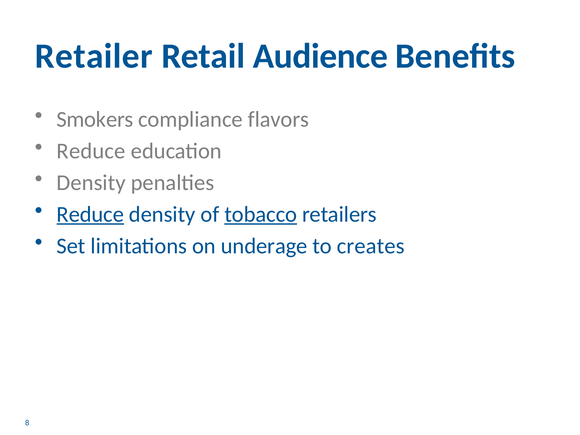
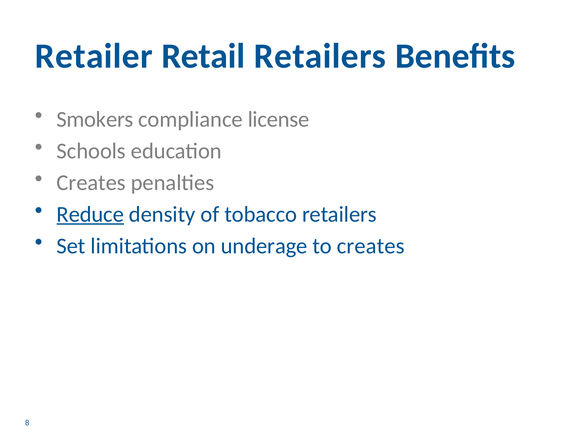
Retail Audience: Audience -> Retailers
flavors: flavors -> license
Reduce at (91, 151): Reduce -> Schools
Density at (91, 183): Density -> Creates
tobacco underline: present -> none
